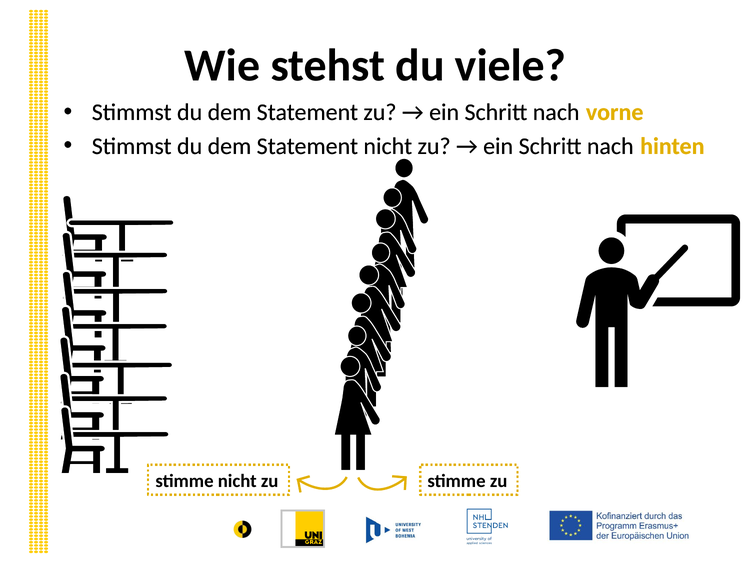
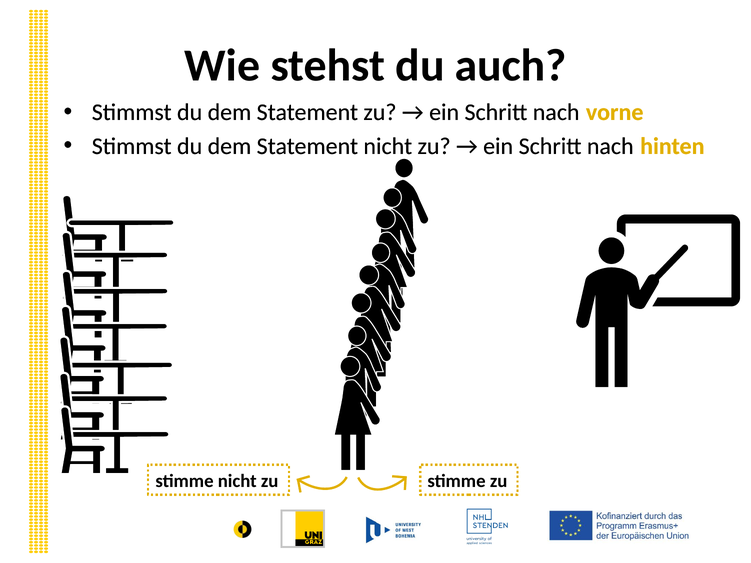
viele: viele -> auch
